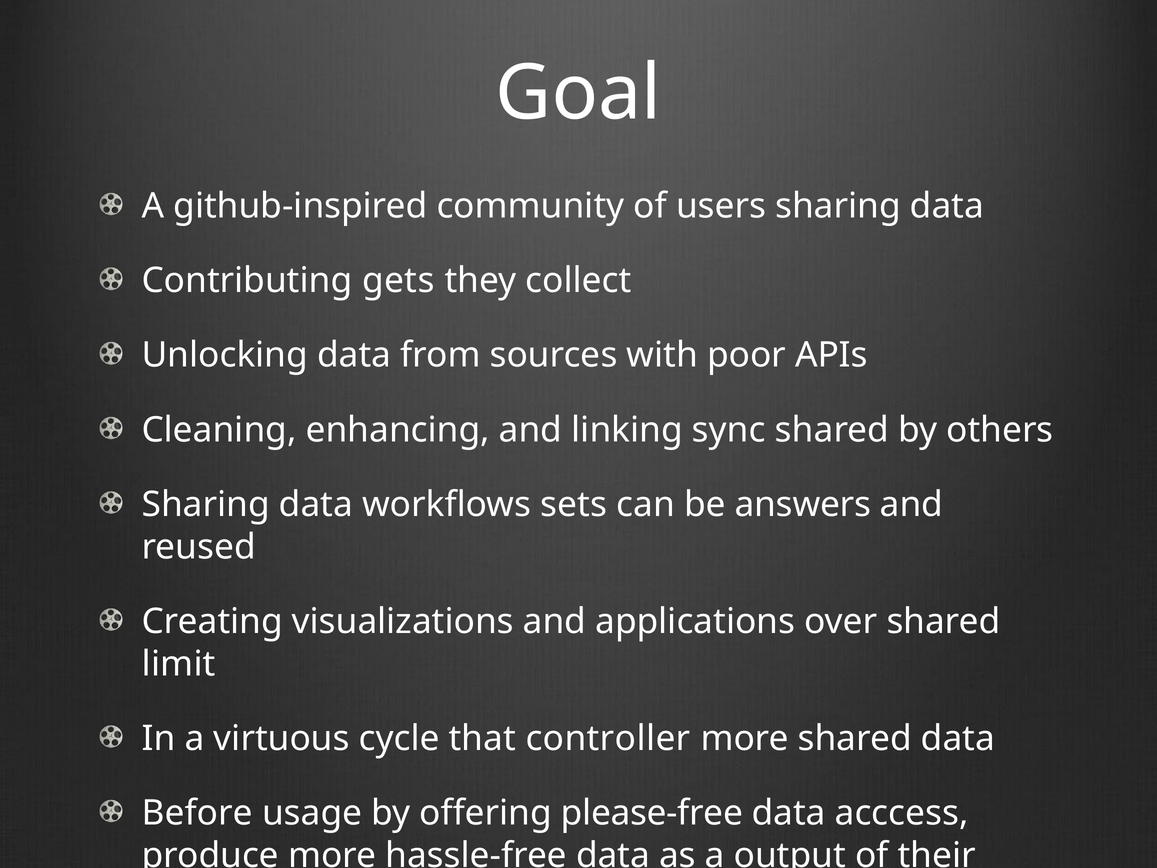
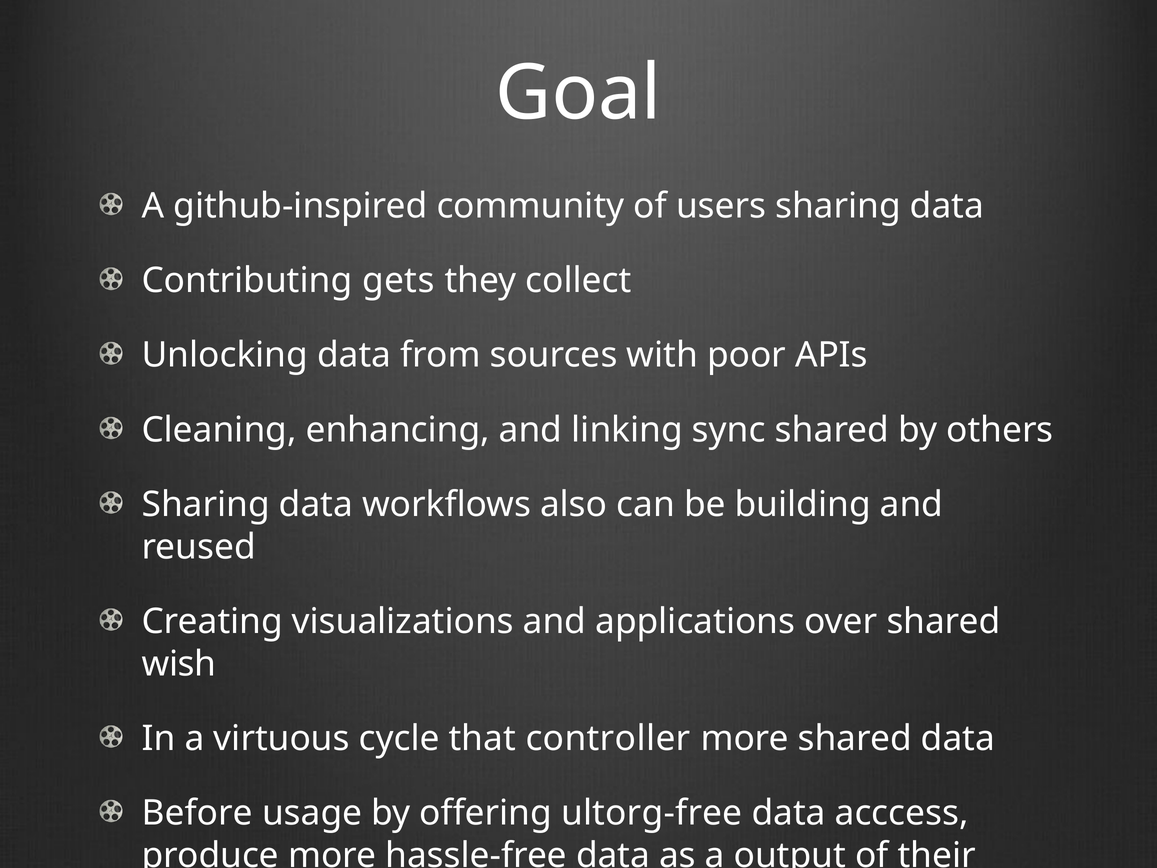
sets: sets -> also
answers: answers -> building
limit: limit -> wish
please-free: please-free -> ultorg-free
